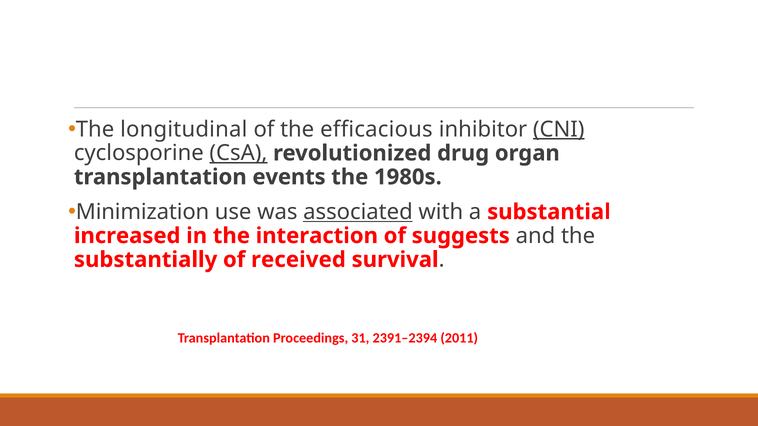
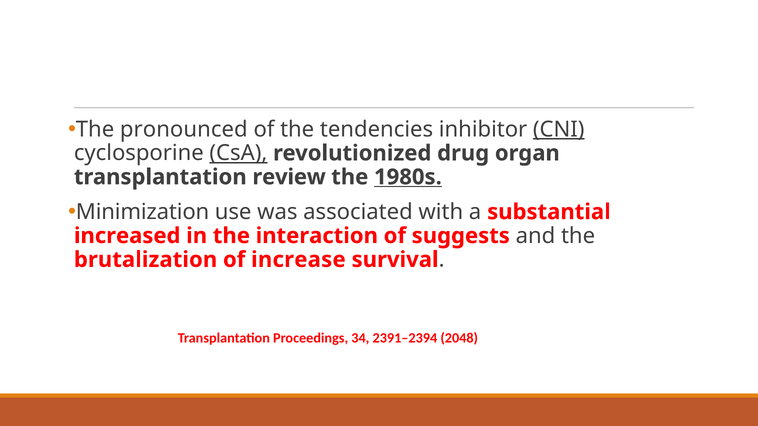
longitudinal: longitudinal -> pronounced
efficacious: efficacious -> tendencies
events: events -> review
1980s underline: none -> present
associated underline: present -> none
substantially: substantially -> brutalization
received: received -> increase
31: 31 -> 34
2011: 2011 -> 2048
